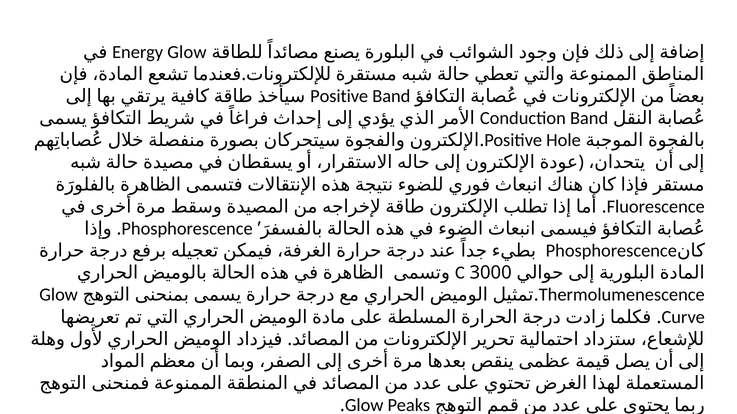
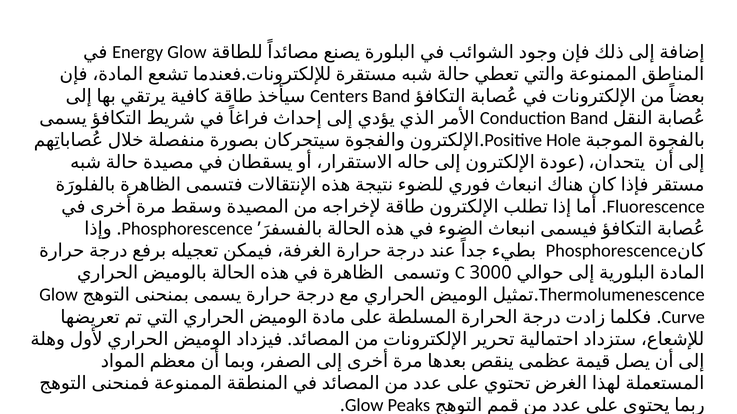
Positive at (339, 96): Positive -> Centers
